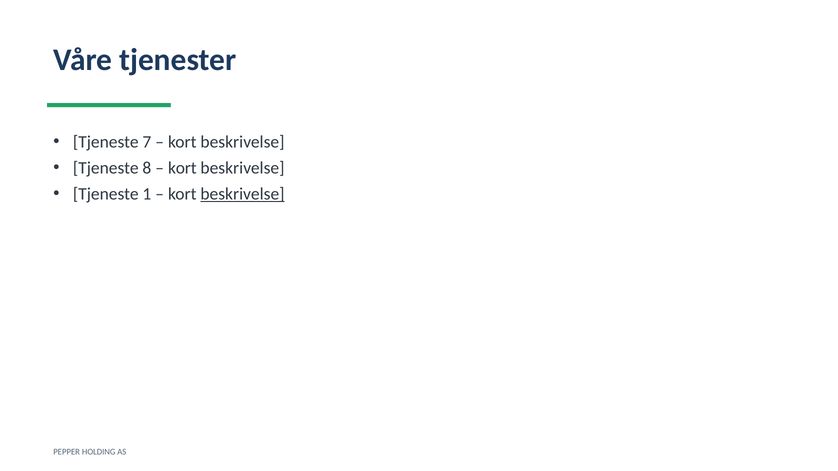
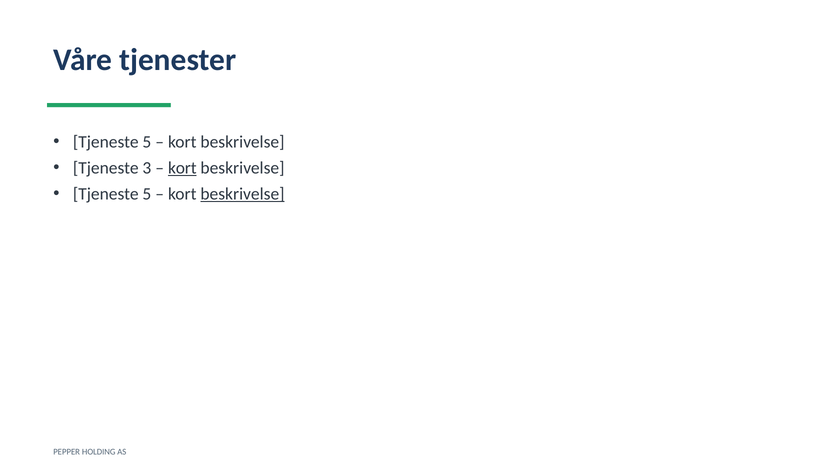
7 at (147, 142): 7 -> 5
8: 8 -> 3
kort at (182, 168) underline: none -> present
1 at (147, 194): 1 -> 5
